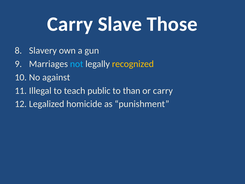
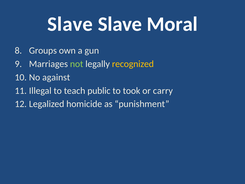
Carry at (70, 24): Carry -> Slave
Those: Those -> Moral
Slavery: Slavery -> Groups
not colour: light blue -> light green
than: than -> took
